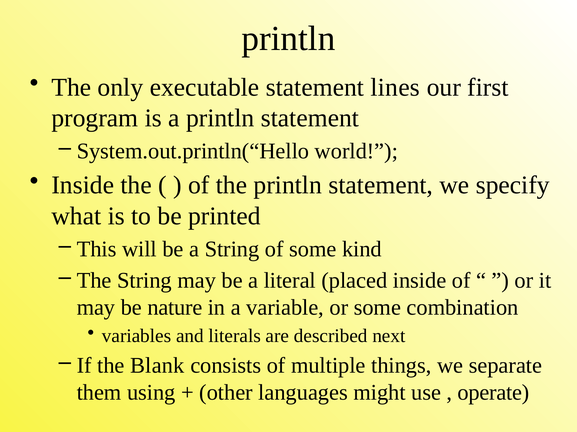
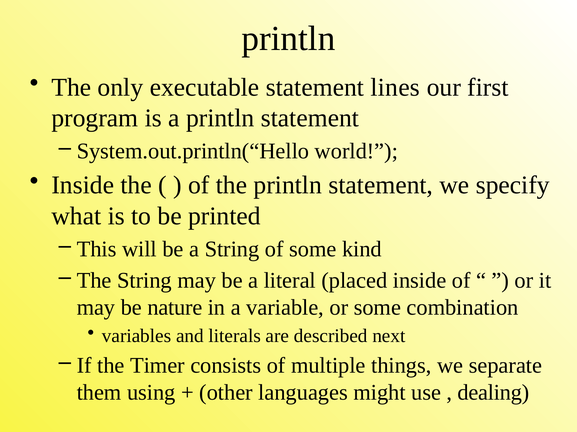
Blank: Blank -> Timer
operate: operate -> dealing
